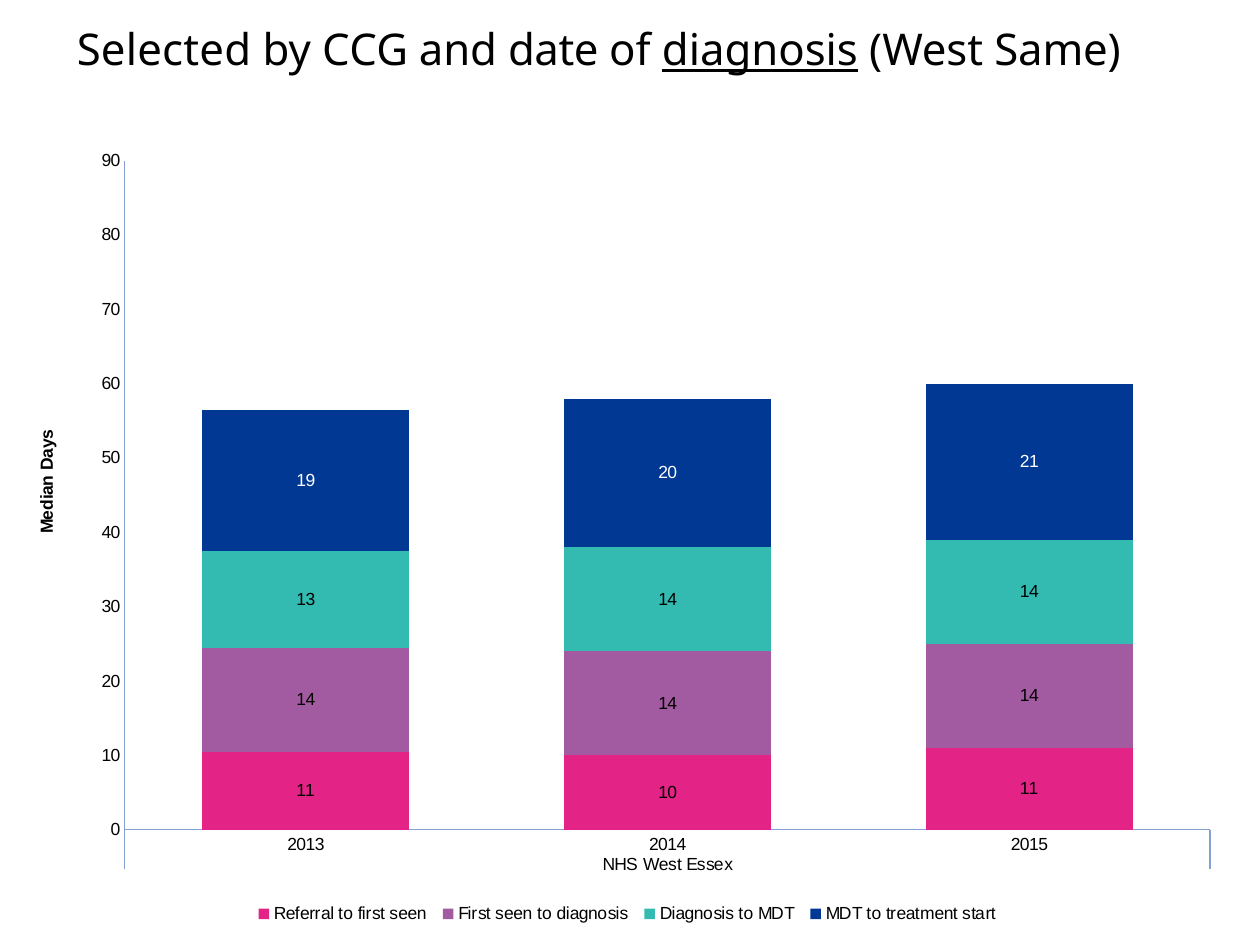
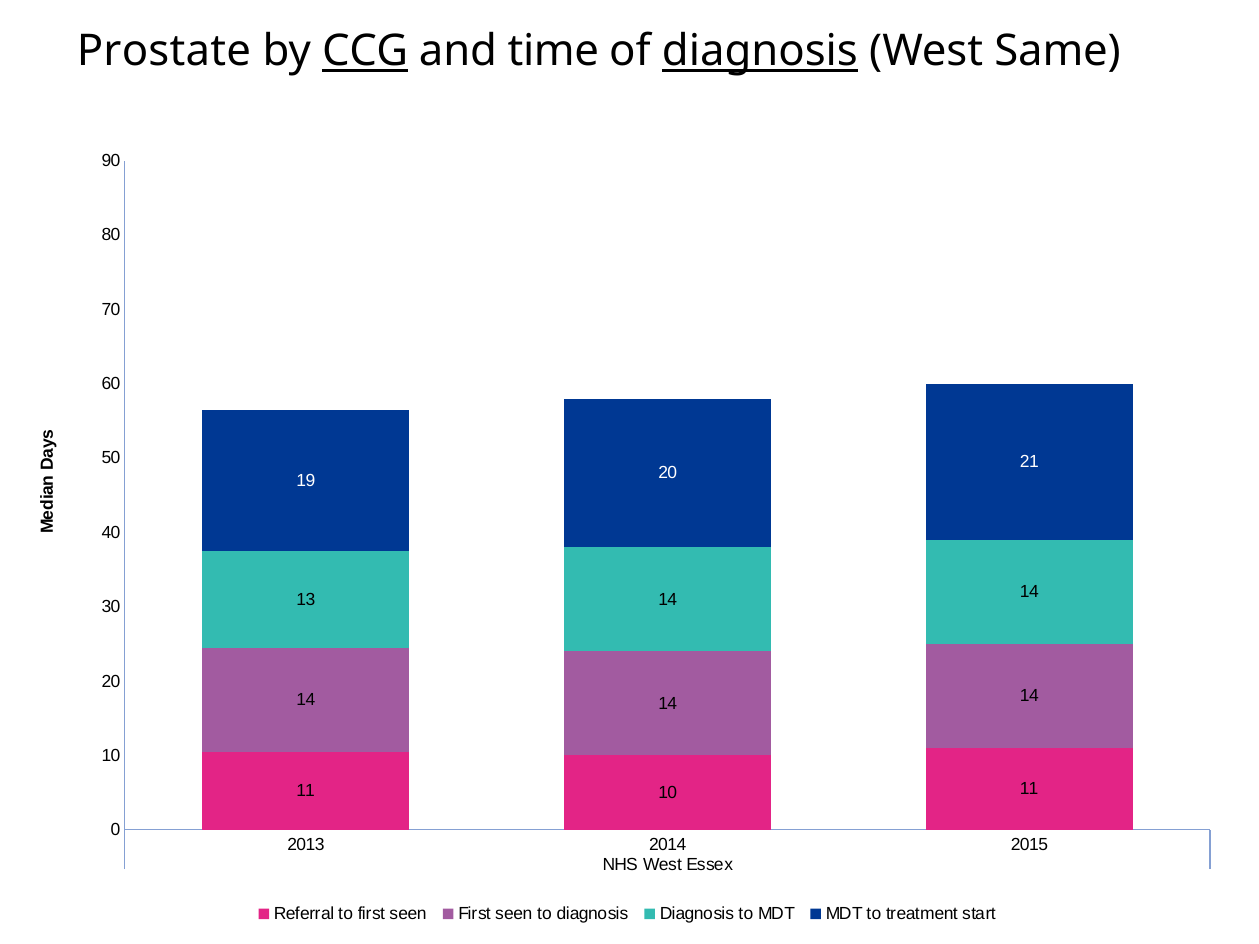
Selected: Selected -> Prostate
CCG underline: none -> present
date: date -> time
